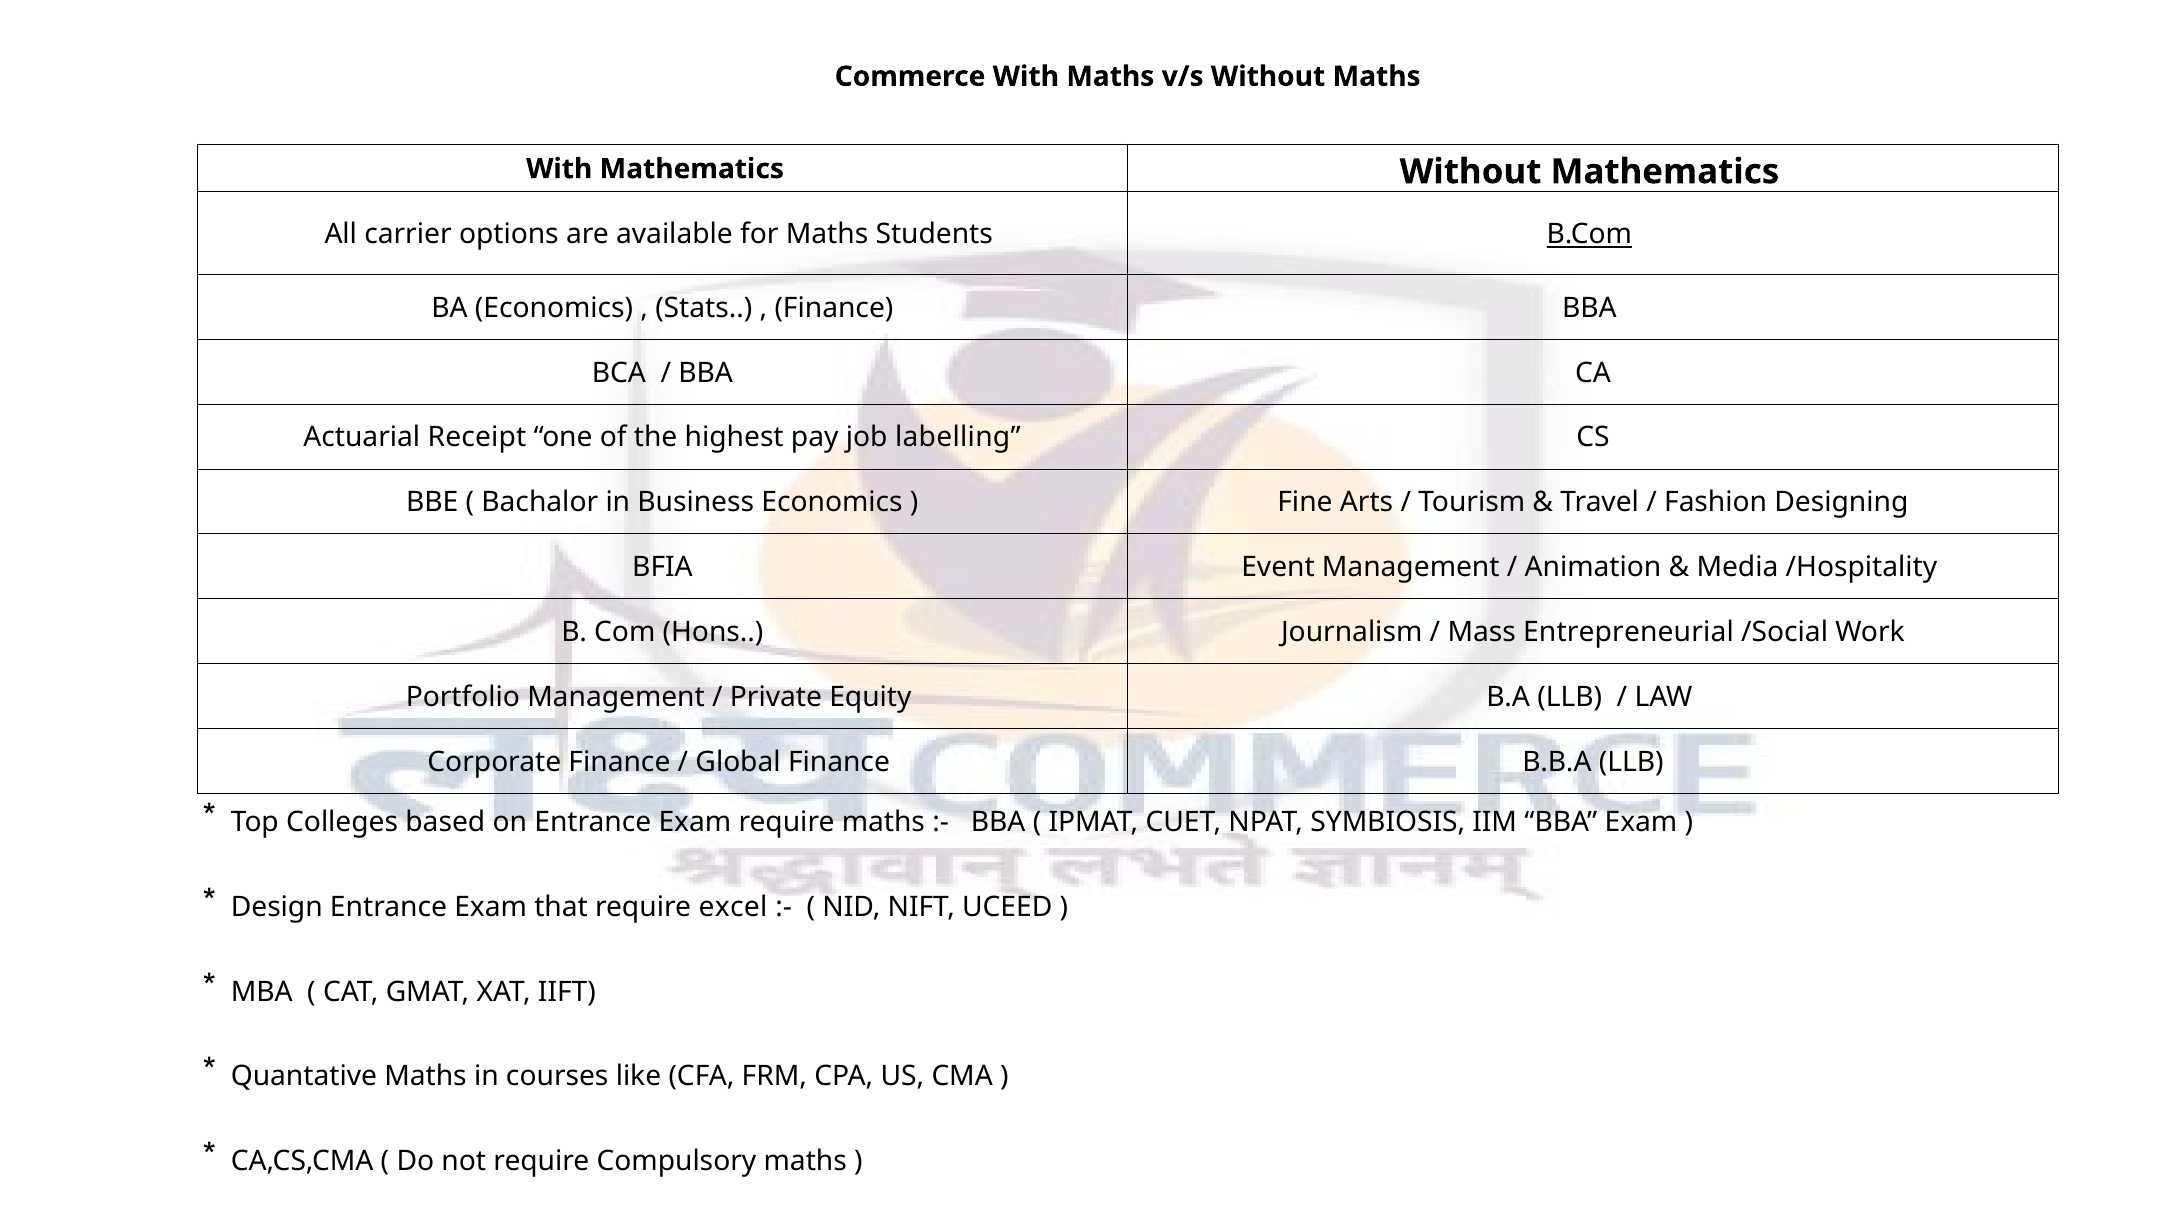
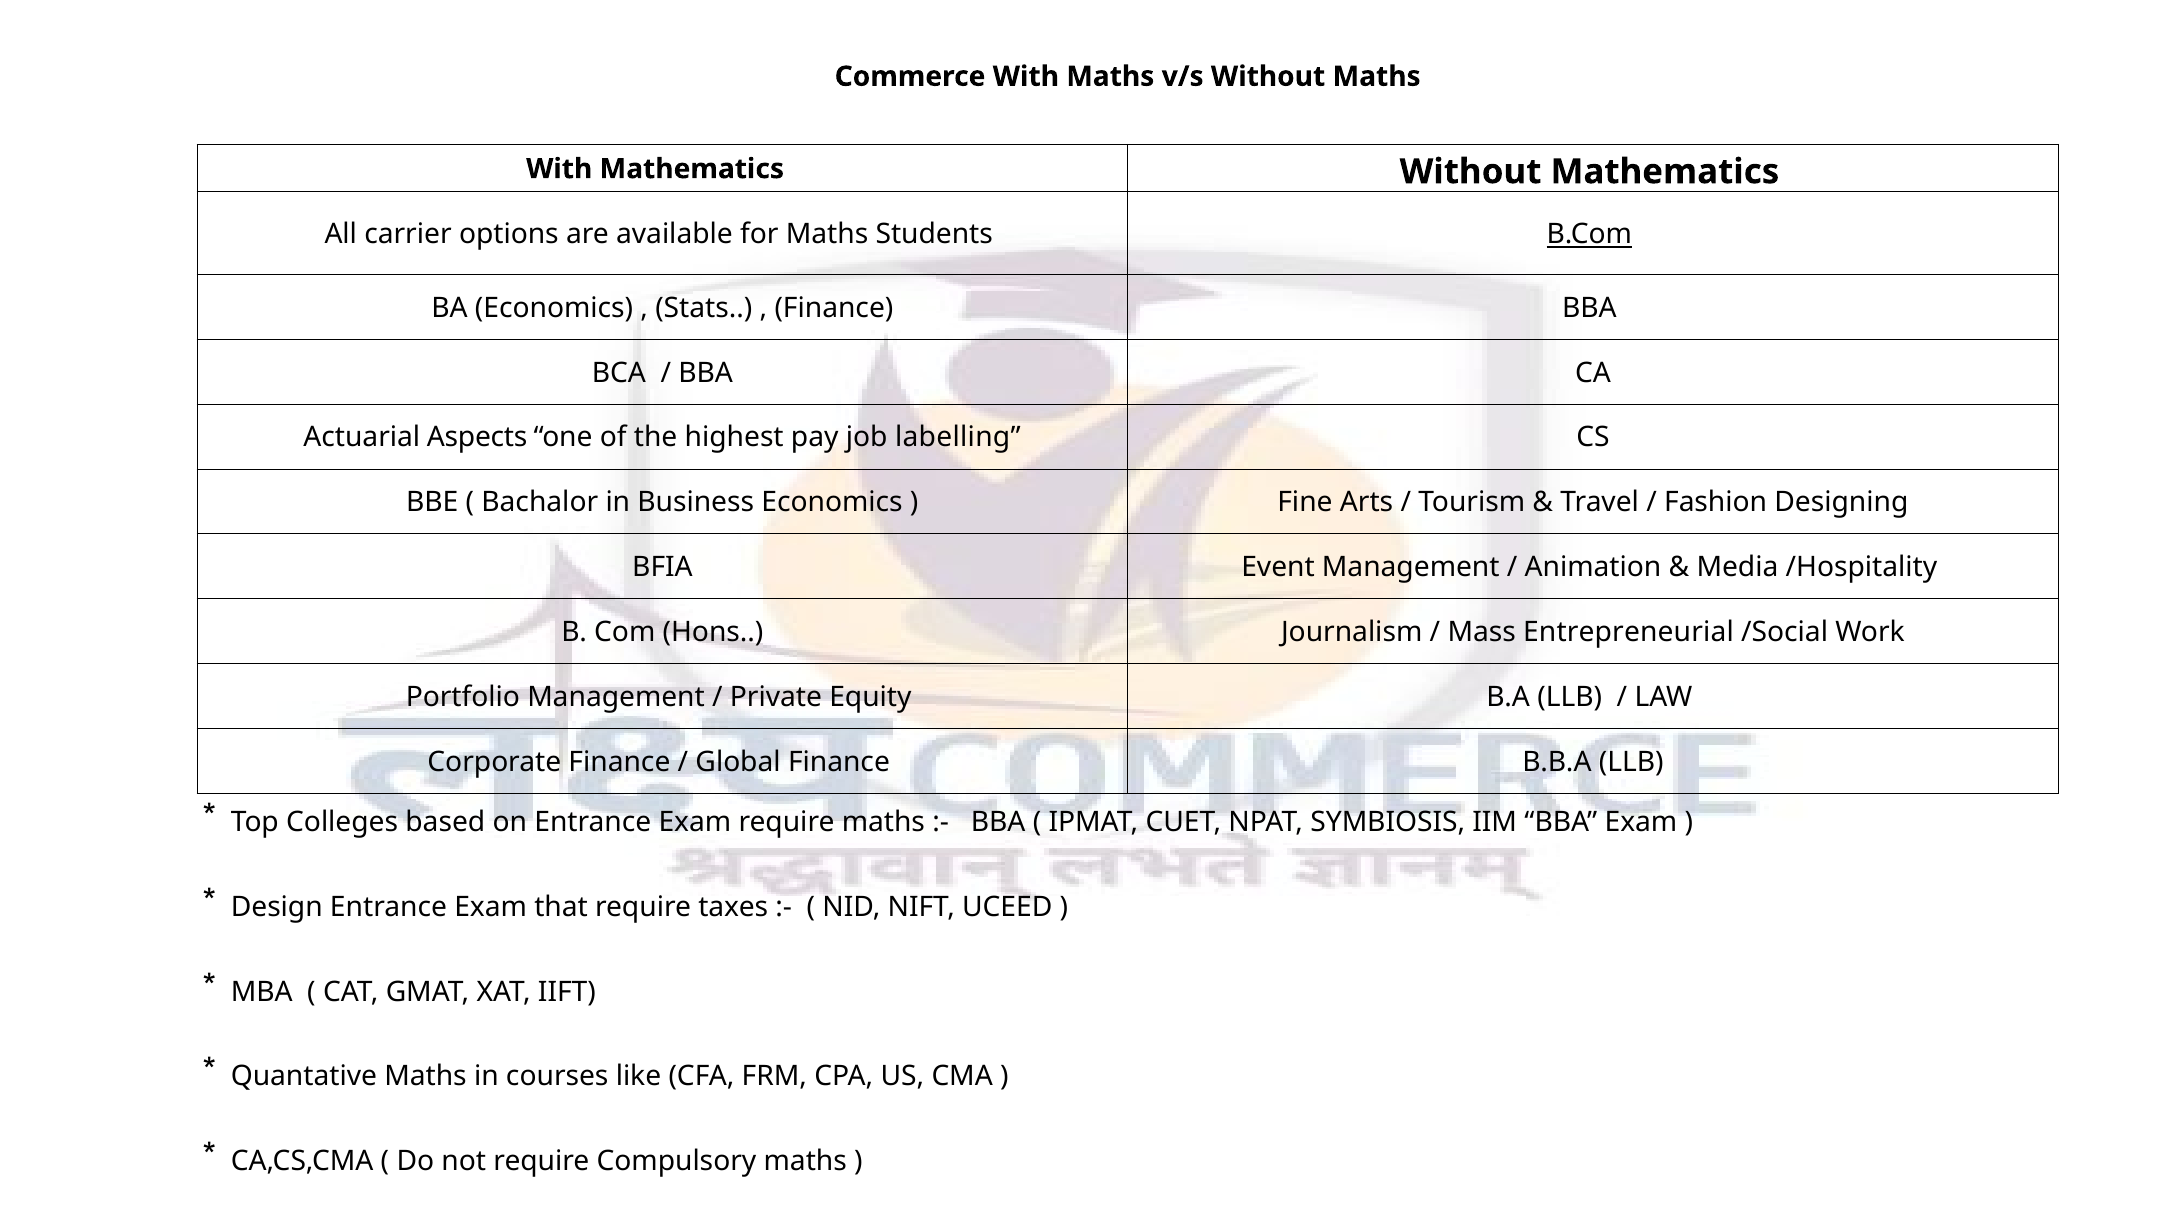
Receipt: Receipt -> Aspects
excel: excel -> taxes
